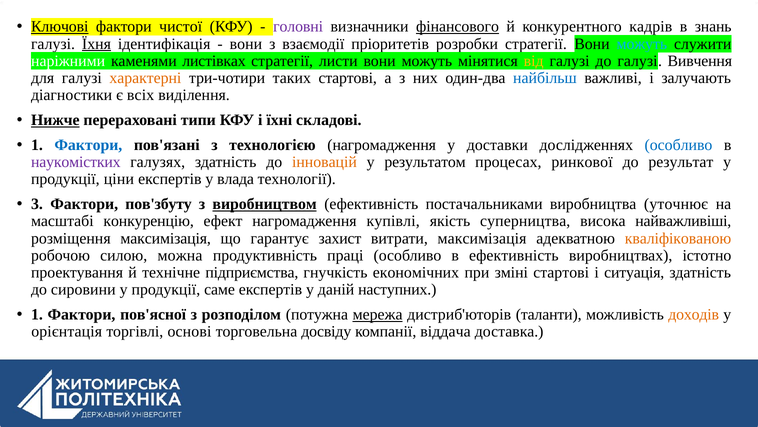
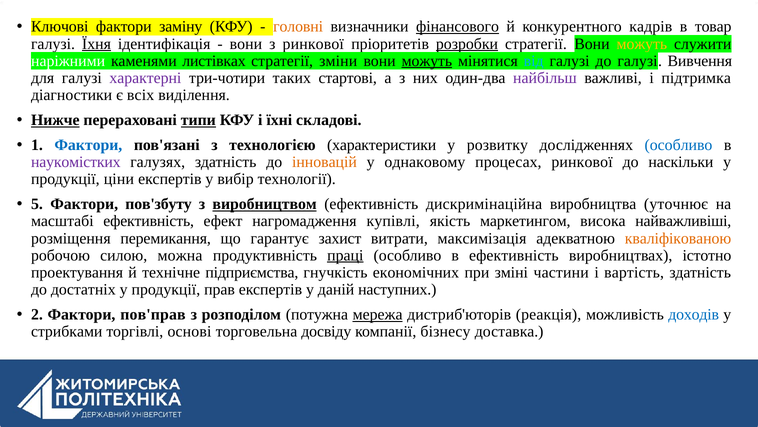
Ключові underline: present -> none
чистої: чистої -> заміну
головні colour: purple -> orange
знань: знань -> товар
з взаємодії: взаємодії -> ринкової
розробки underline: none -> present
можуть at (642, 44) colour: light blue -> yellow
листи: листи -> зміни
можуть at (427, 61) underline: none -> present
від colour: yellow -> light blue
характерні colour: orange -> purple
найбільш colour: blue -> purple
залучають: залучають -> підтримка
типи underline: none -> present
технологією нагромадження: нагромадження -> характеристики
доставки: доставки -> розвитку
результатом: результатом -> однаковому
результат: результат -> наскільки
влада: влада -> вибір
3: 3 -> 5
постачальниками: постачальниками -> дискримінаційна
масштабі конкуренцію: конкуренцію -> ефективність
суперництва: суперництва -> маркетингом
розміщення максимізація: максимізація -> перемикання
праці underline: none -> present
зміні стартові: стартові -> частини
ситуація: ситуація -> вартість
сировини: сировини -> достатніх
саме: саме -> прав
1 at (37, 314): 1 -> 2
пов'ясної: пов'ясної -> пов'прав
таланти: таланти -> реакція
доходів colour: orange -> blue
орієнтація: орієнтація -> стрибками
віддача: віддача -> бізнесу
